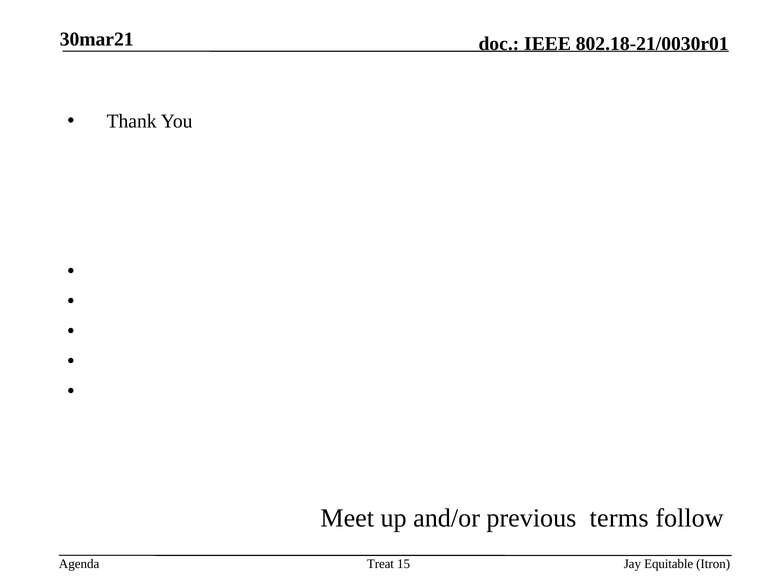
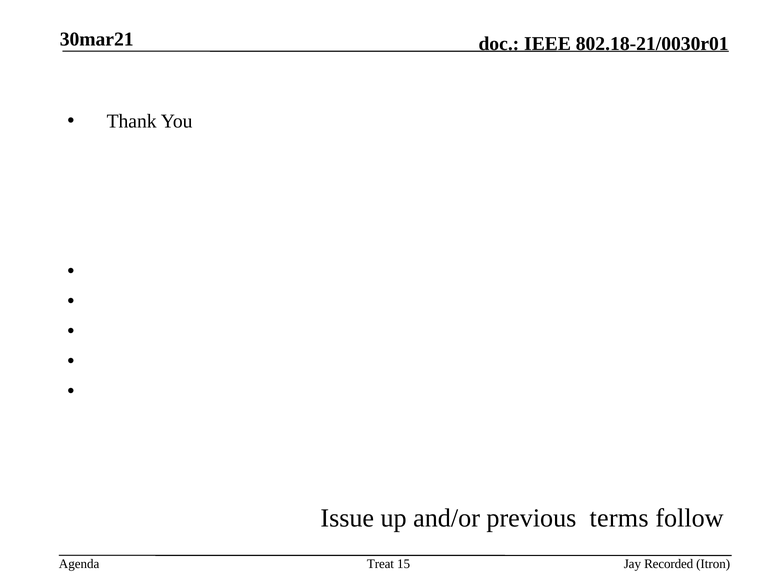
Meet: Meet -> Issue
Equitable: Equitable -> Recorded
